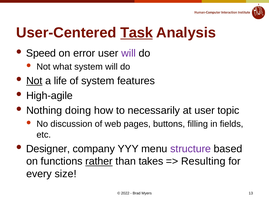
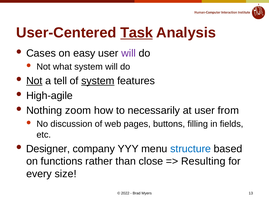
Speed: Speed -> Cases
error: error -> easy
life: life -> tell
system at (98, 81) underline: none -> present
doing: doing -> zoom
topic: topic -> from
structure colour: purple -> blue
rather underline: present -> none
takes: takes -> close
